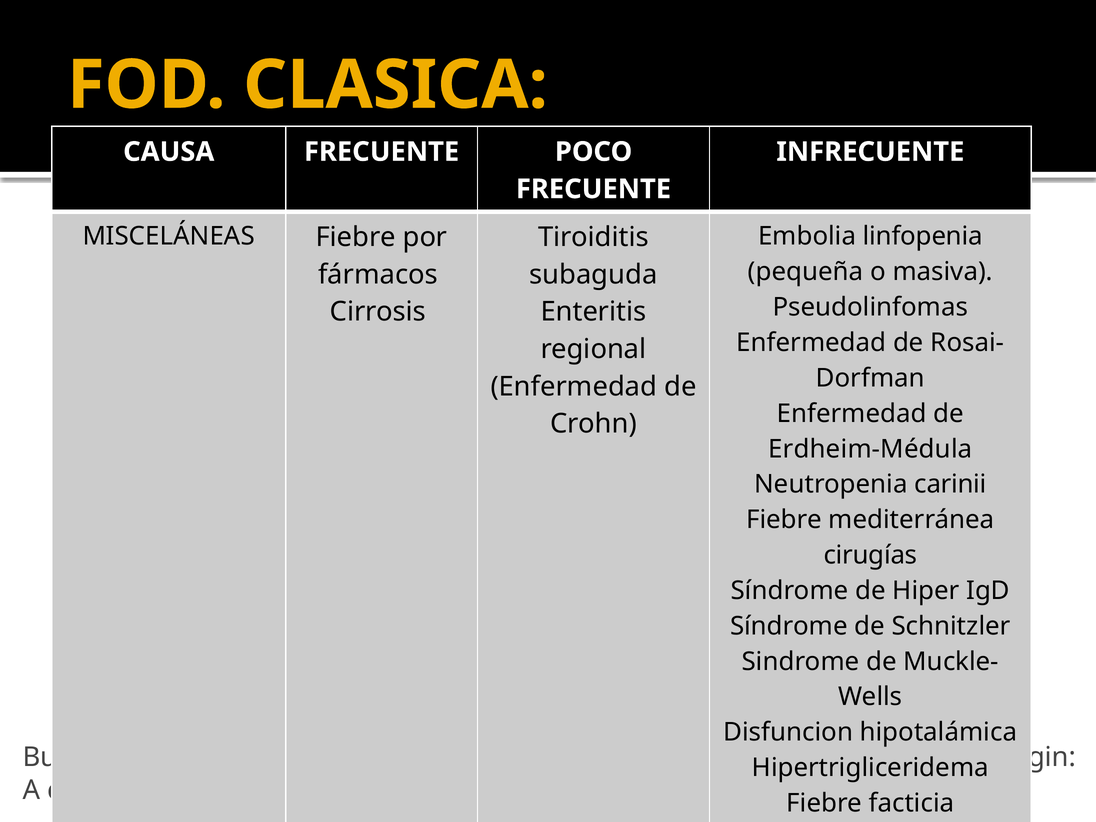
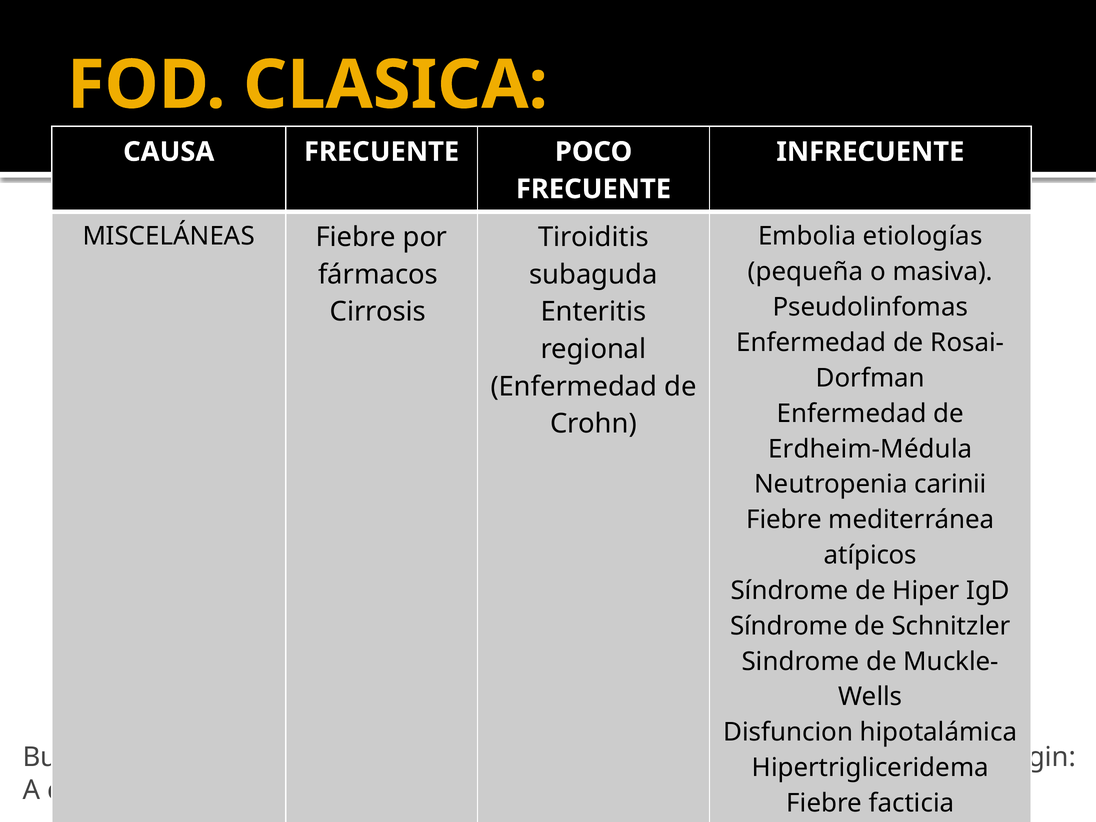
linfopenia: linfopenia -> etiologías
cirugías: cirugías -> atípicos
